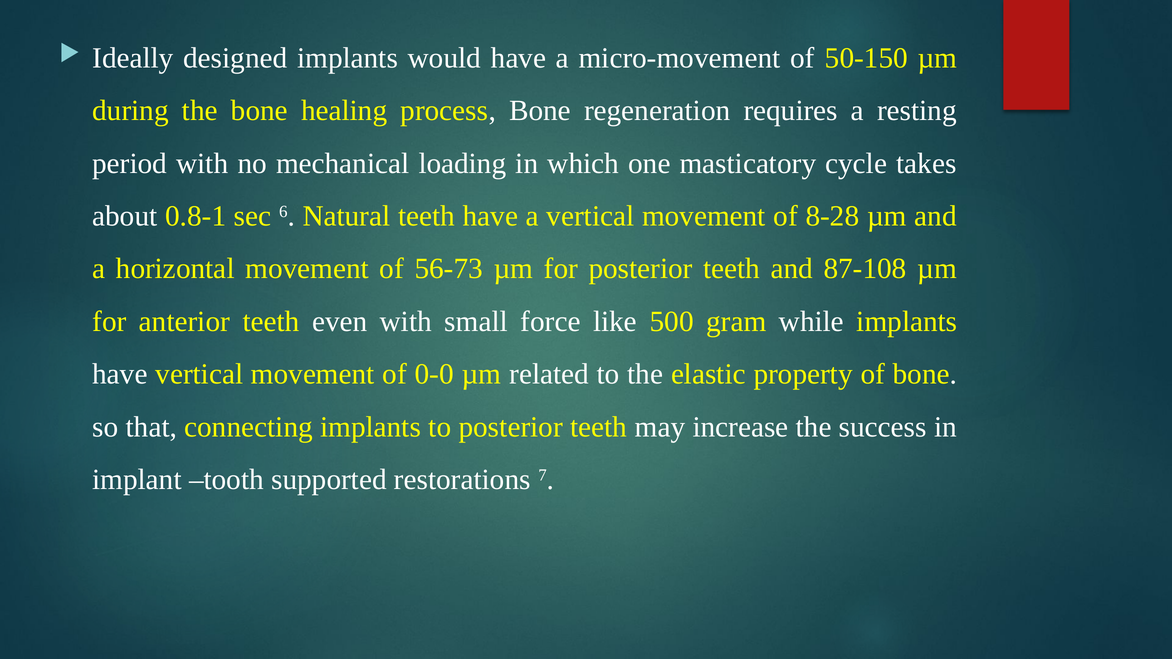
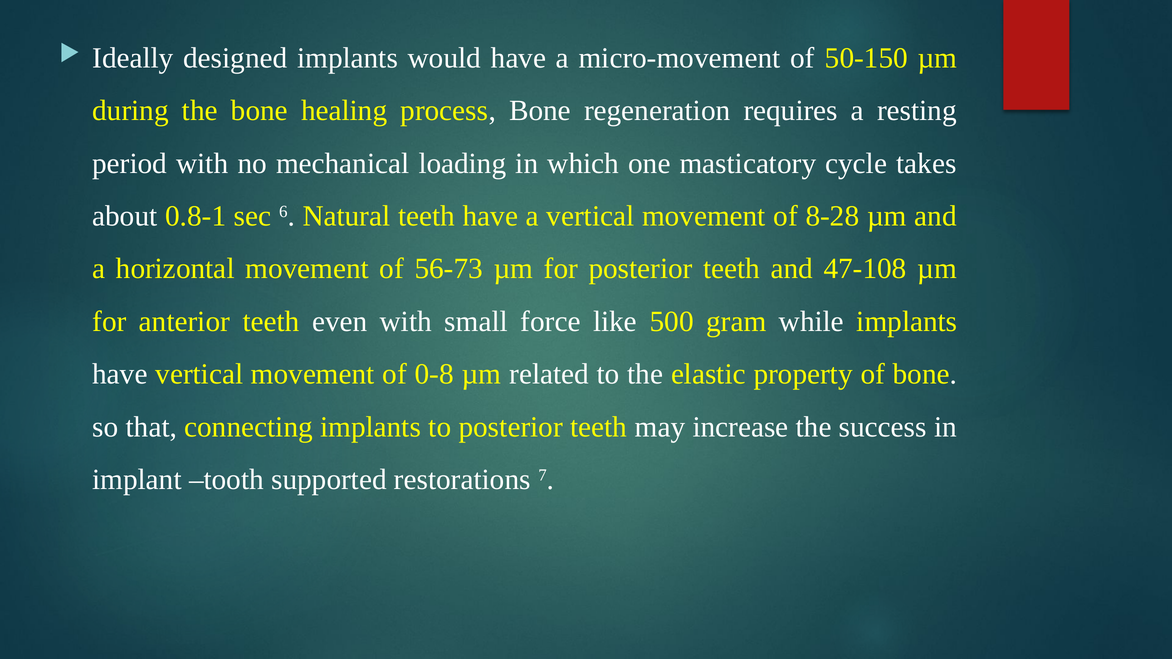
87-108: 87-108 -> 47-108
0-0: 0-0 -> 0-8
